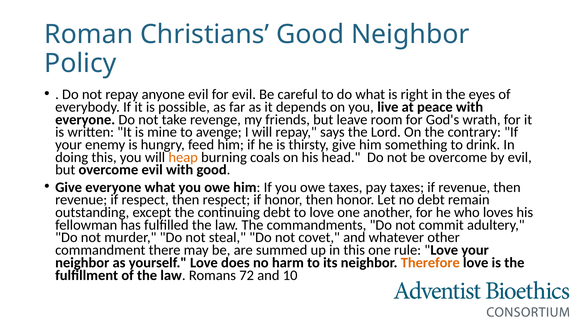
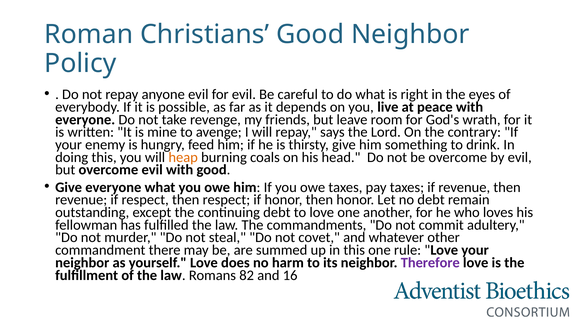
Therefore colour: orange -> purple
72: 72 -> 82
10: 10 -> 16
